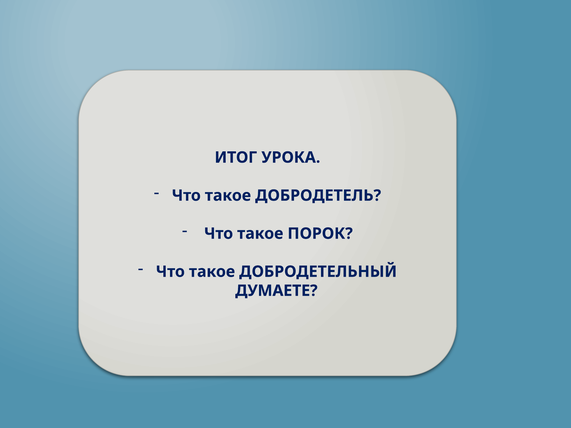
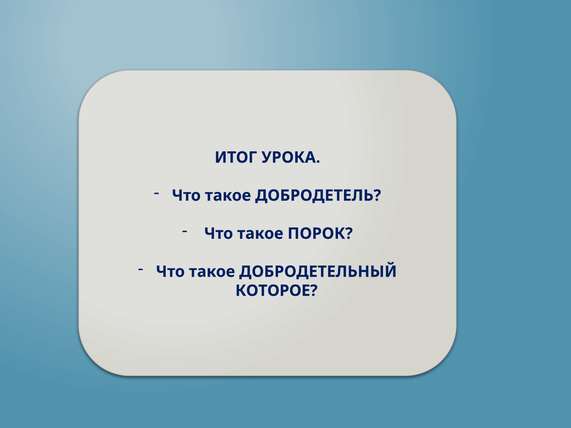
ДУМАЕТЕ: ДУМАЕТЕ -> КОТОРОЕ
